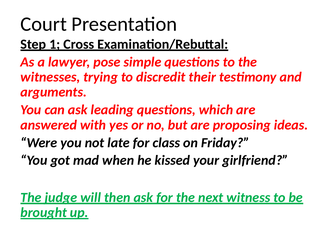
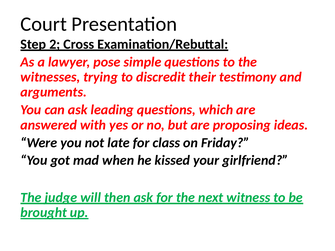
1: 1 -> 2
